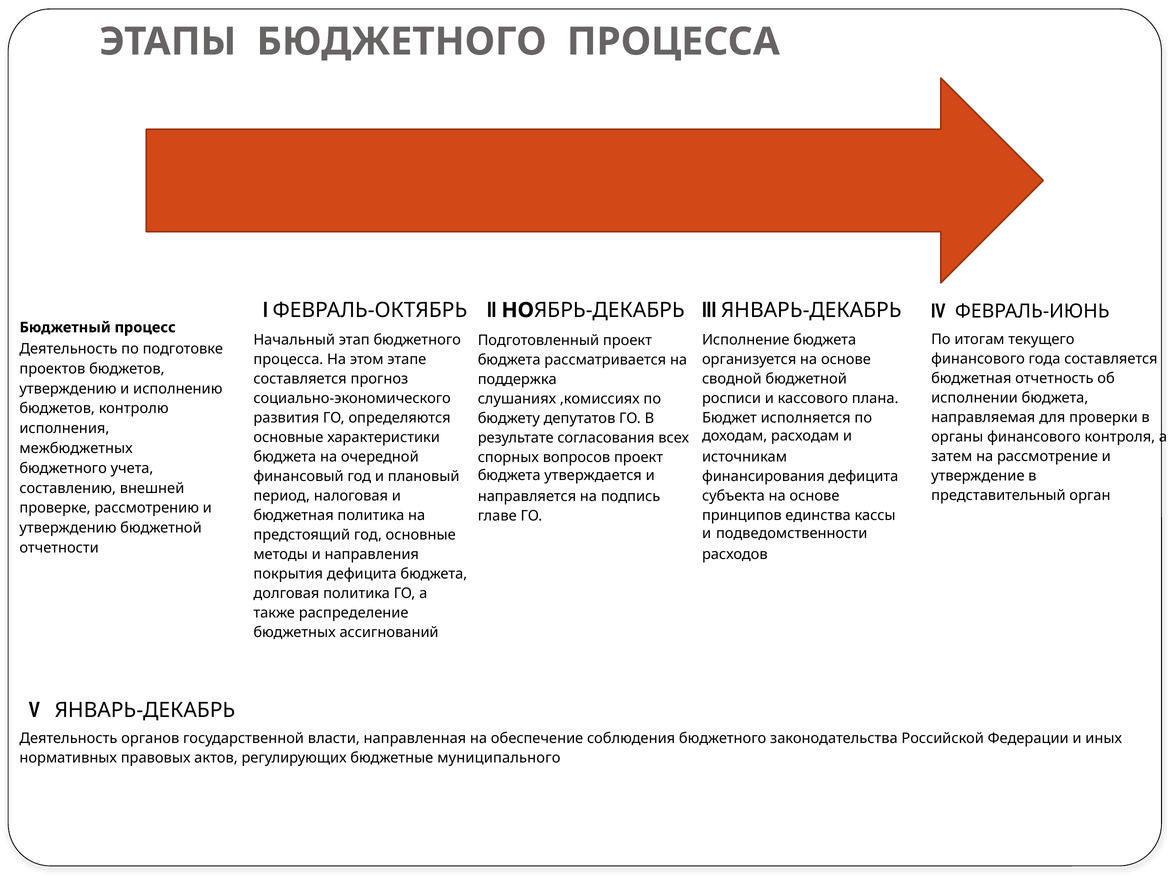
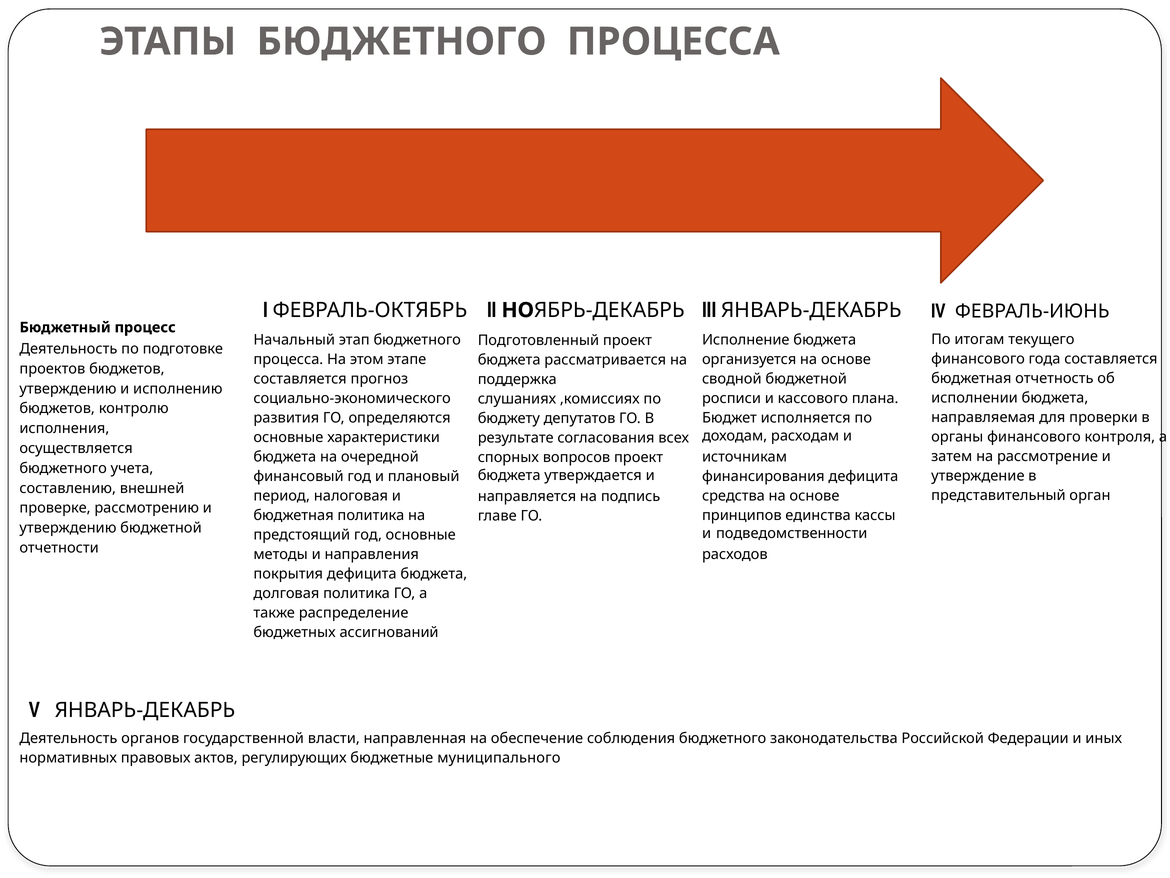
межбюджетных: межбюджетных -> осуществляется
субъекта: субъекта -> средства
